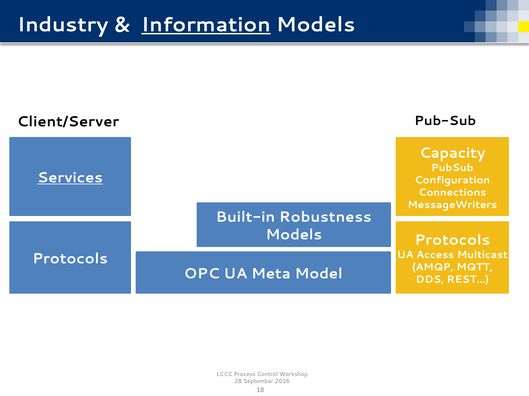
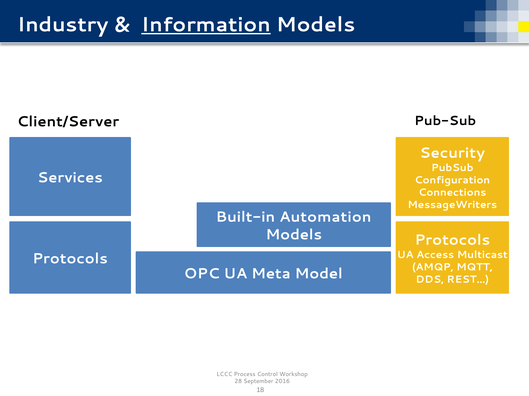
Capacity: Capacity -> Security
Services underline: present -> none
Robustness: Robustness -> Automation
